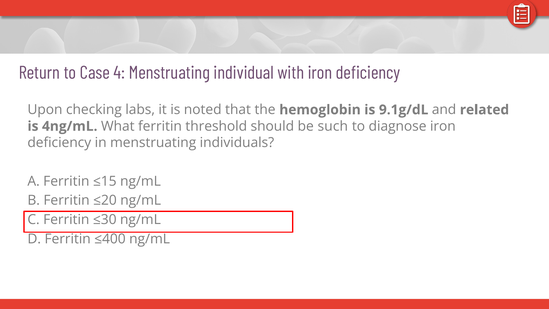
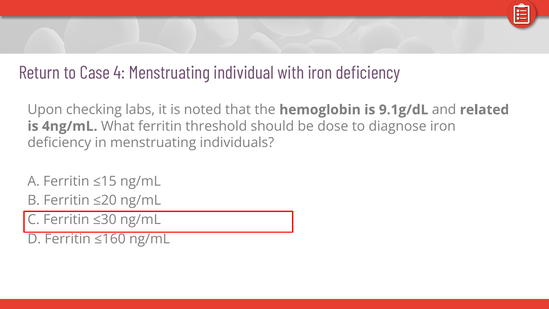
such: such -> dose
≤400: ≤400 -> ≤160
